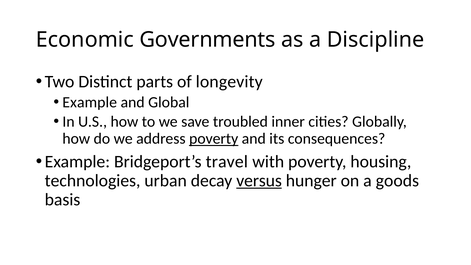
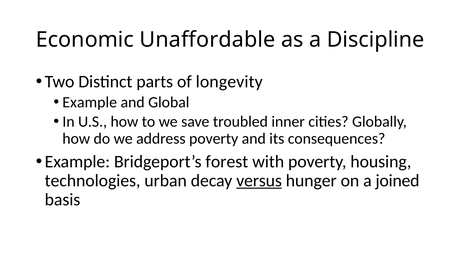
Governments: Governments -> Unaffordable
poverty at (214, 139) underline: present -> none
travel: travel -> forest
goods: goods -> joined
